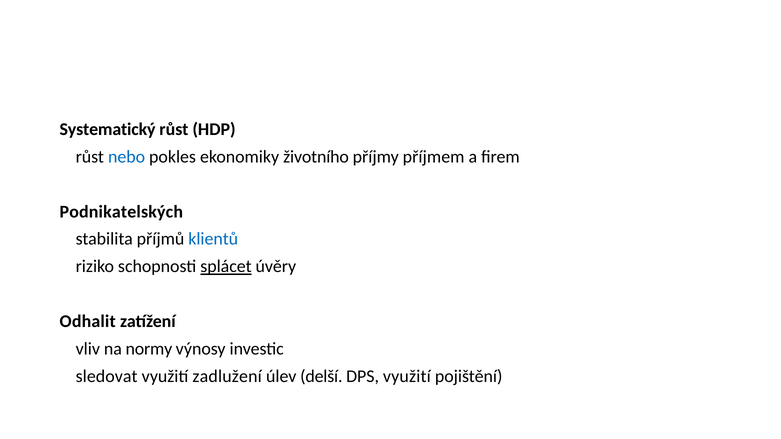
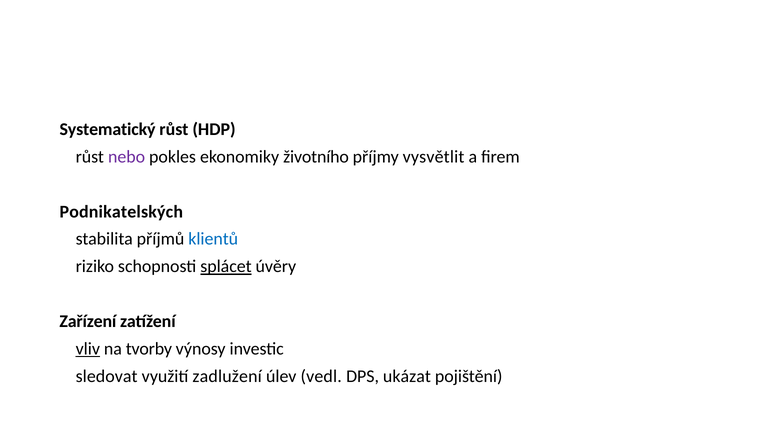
nebo colour: blue -> purple
příjmem: příjmem -> vysvětlit
Odhalit: Odhalit -> Zařízení
vliv underline: none -> present
normy: normy -> tvorby
delší: delší -> vedl
DPS využití: využití -> ukázat
